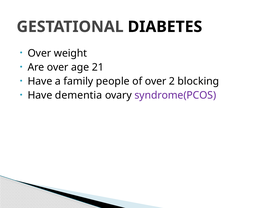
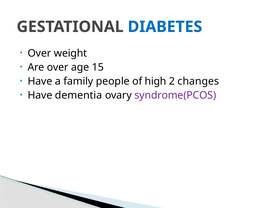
DIABETES colour: black -> blue
21: 21 -> 15
of over: over -> high
blocking: blocking -> changes
